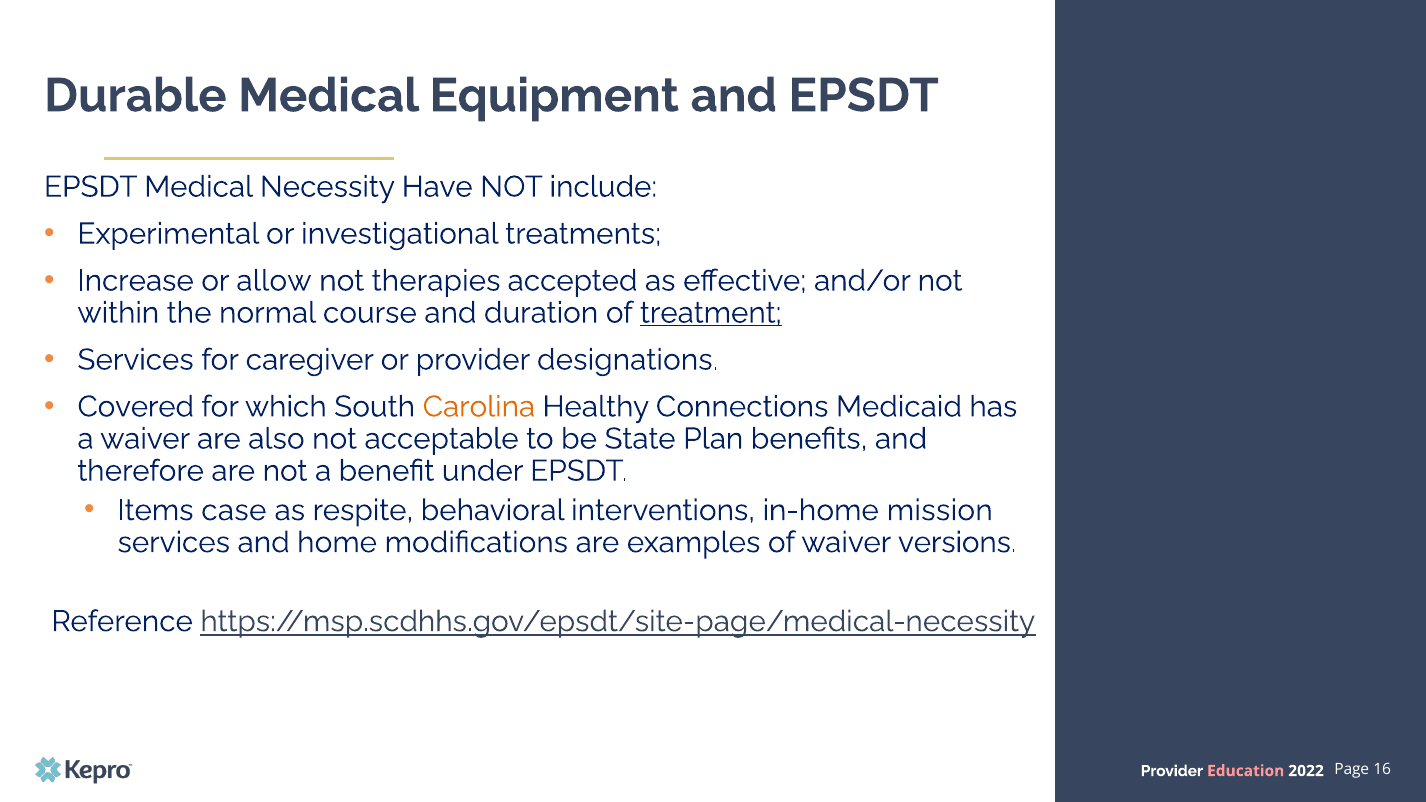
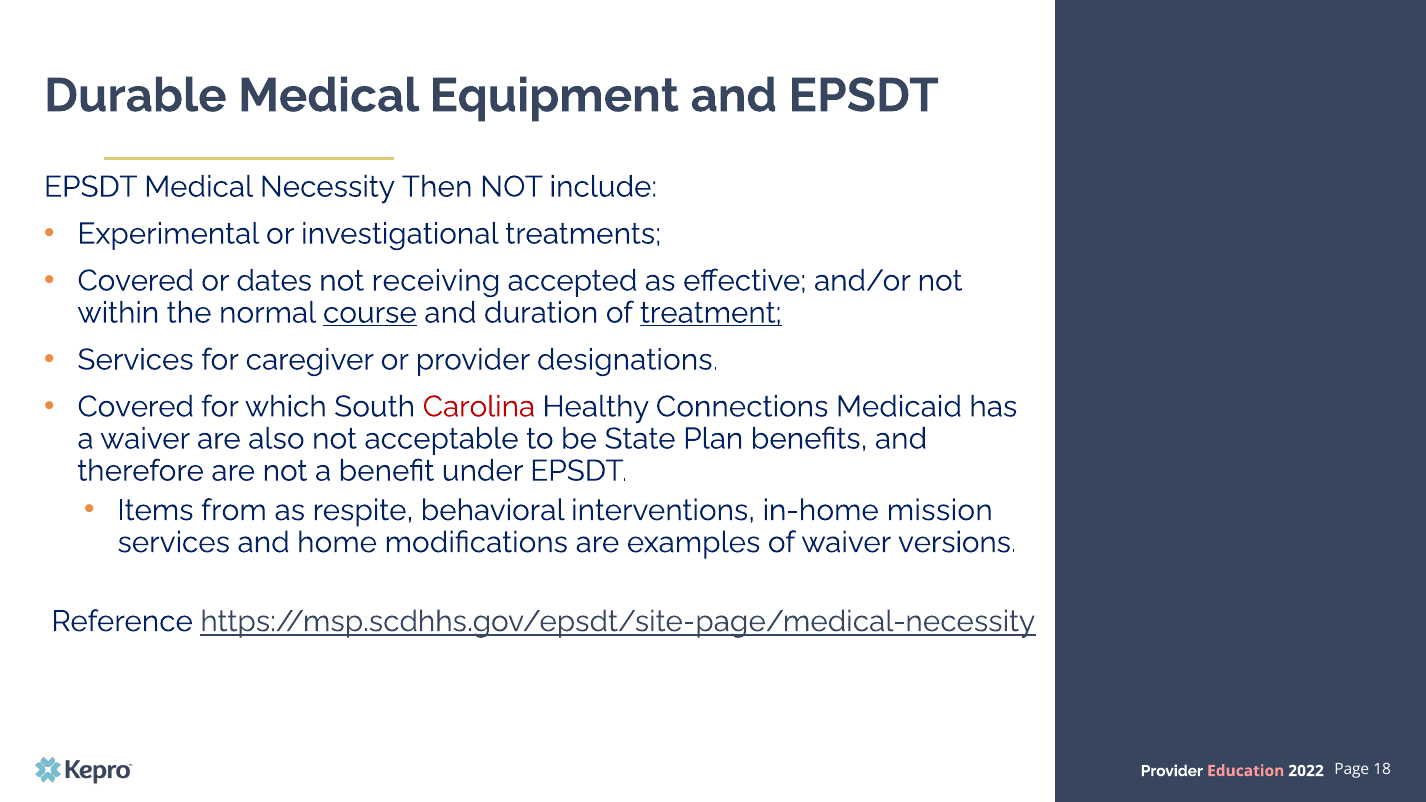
Have: Have -> Then
Increase at (136, 281): Increase -> Covered
allow: allow -> dates
therapies: therapies -> receiving
course underline: none -> present
Carolina colour: orange -> red
case: case -> from
16: 16 -> 18
